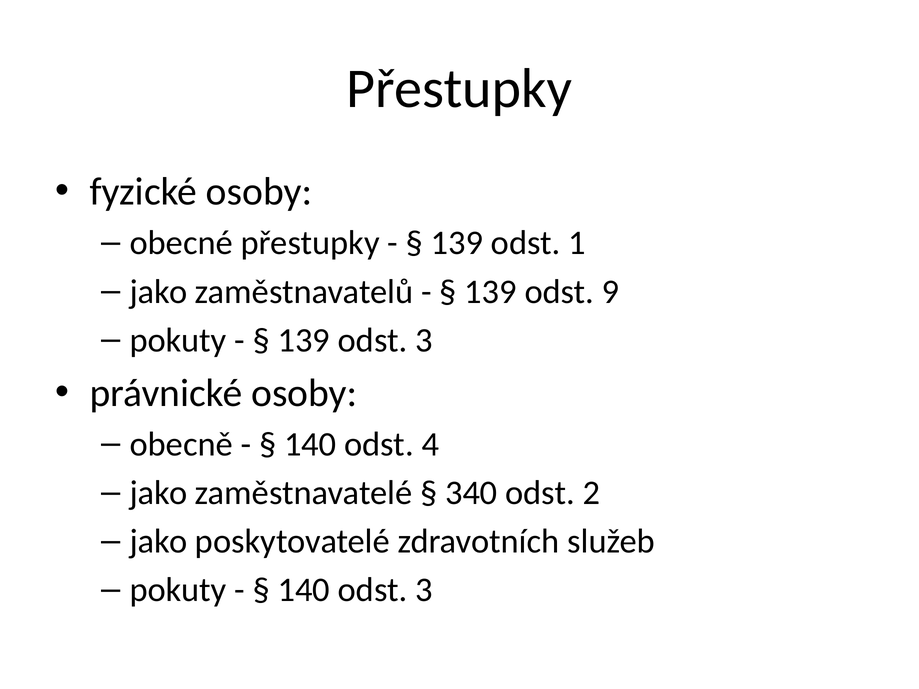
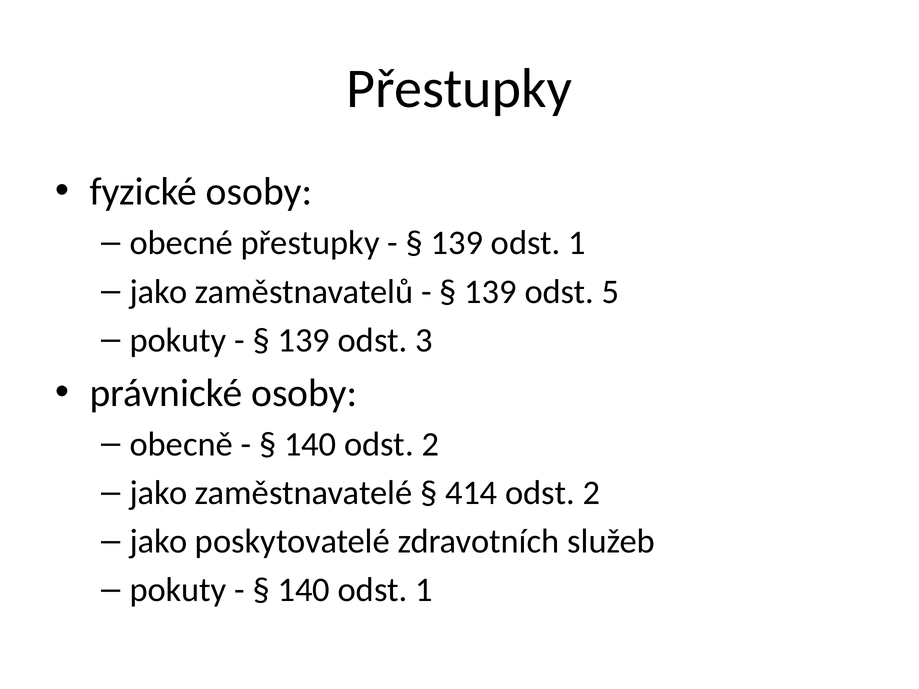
9: 9 -> 5
140 odst 4: 4 -> 2
340: 340 -> 414
140 odst 3: 3 -> 1
